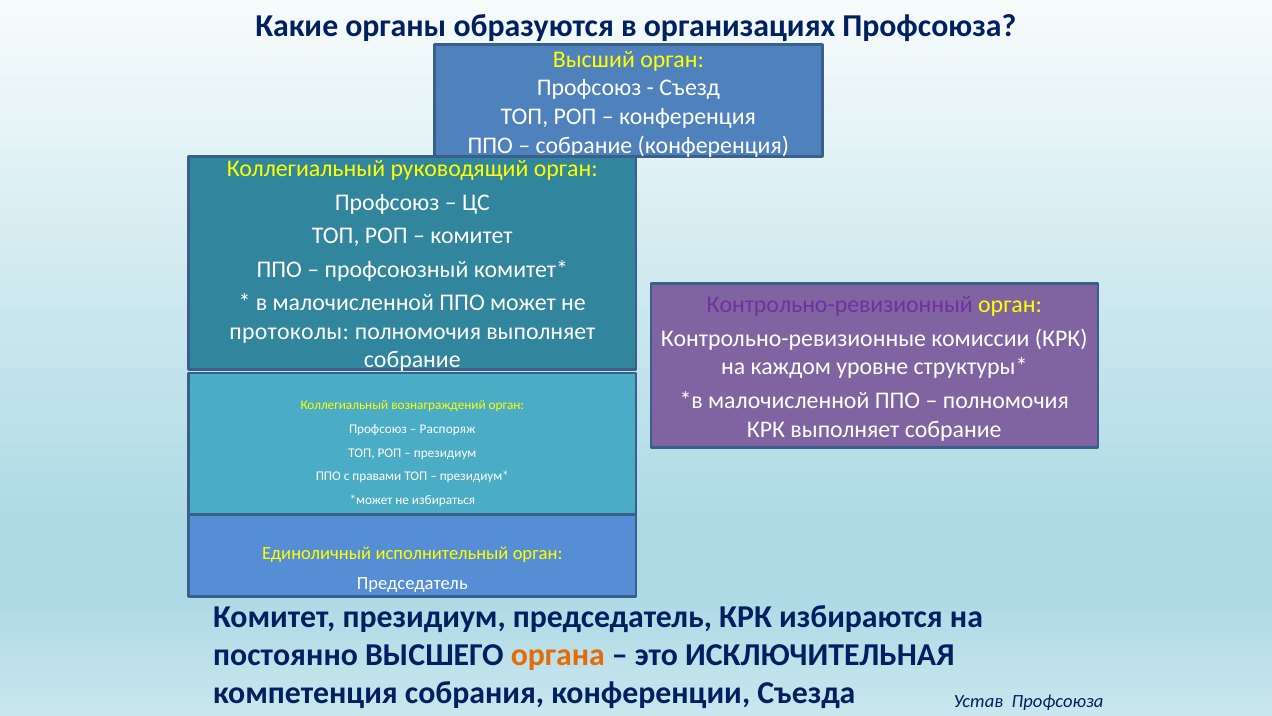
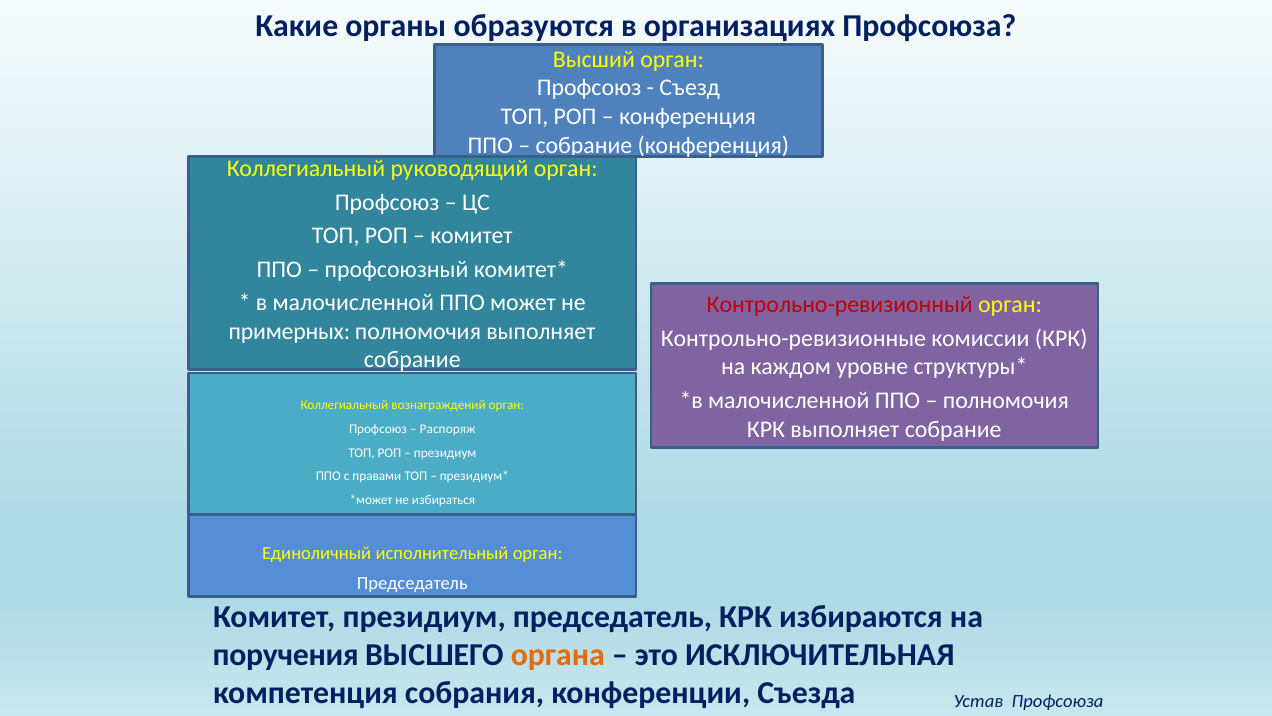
Контрольно-ревизионный colour: purple -> red
протоколы: протоколы -> примерных
постоянно: постоянно -> поручения
